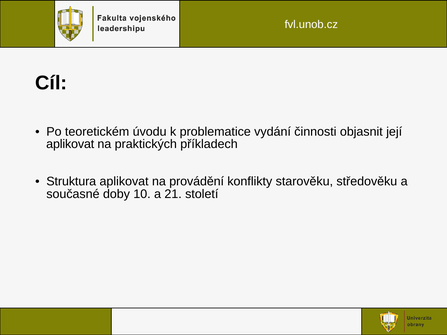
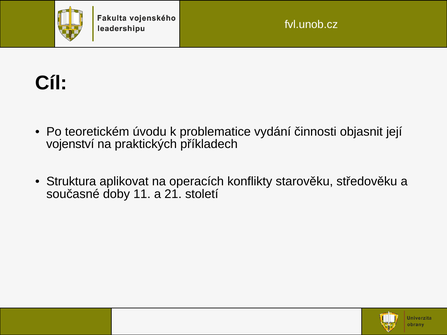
aplikovat at (70, 144): aplikovat -> vojenství
provádění: provádění -> operacích
10: 10 -> 11
